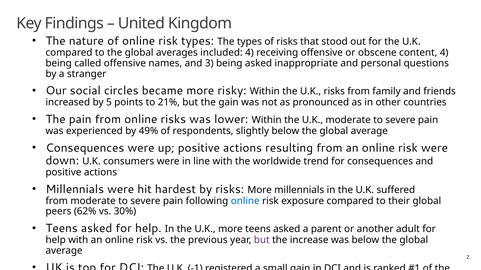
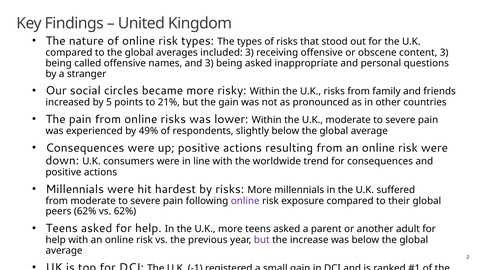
included 4: 4 -> 3
content 4: 4 -> 3
online at (245, 201) colour: blue -> purple
vs 30%: 30% -> 62%
